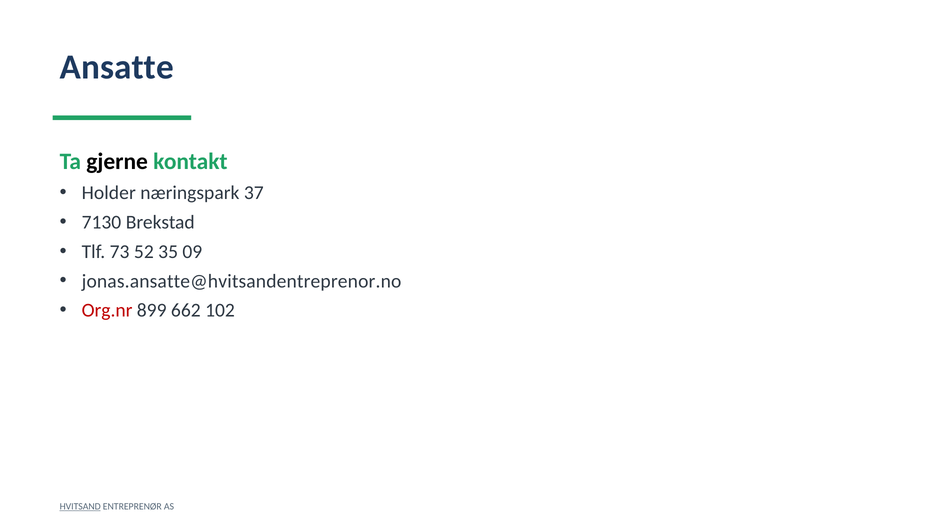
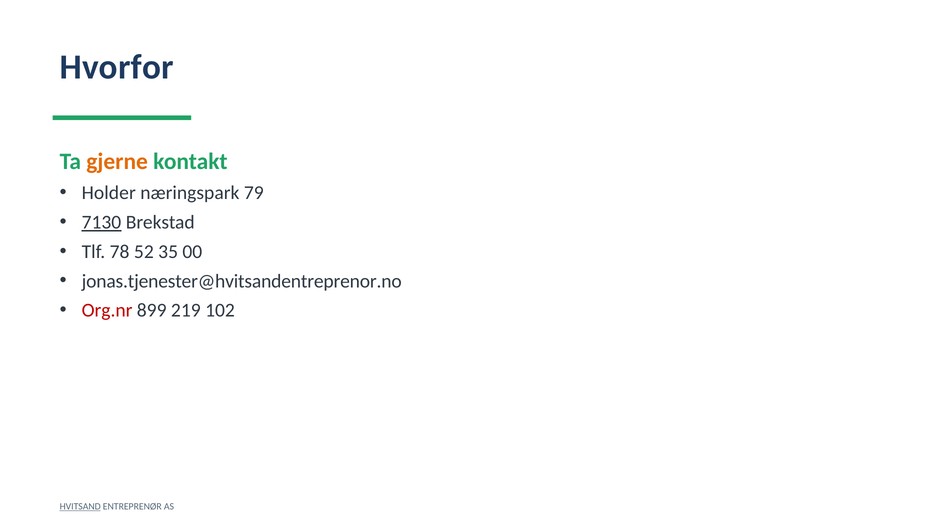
Ansatte: Ansatte -> Hvorfor
gjerne colour: black -> orange
37: 37 -> 79
7130 underline: none -> present
73: 73 -> 78
09: 09 -> 00
jonas.ansatte@hvitsandentreprenor.no: jonas.ansatte@hvitsandentreprenor.no -> jonas.tjenester@hvitsandentreprenor.no
662: 662 -> 219
